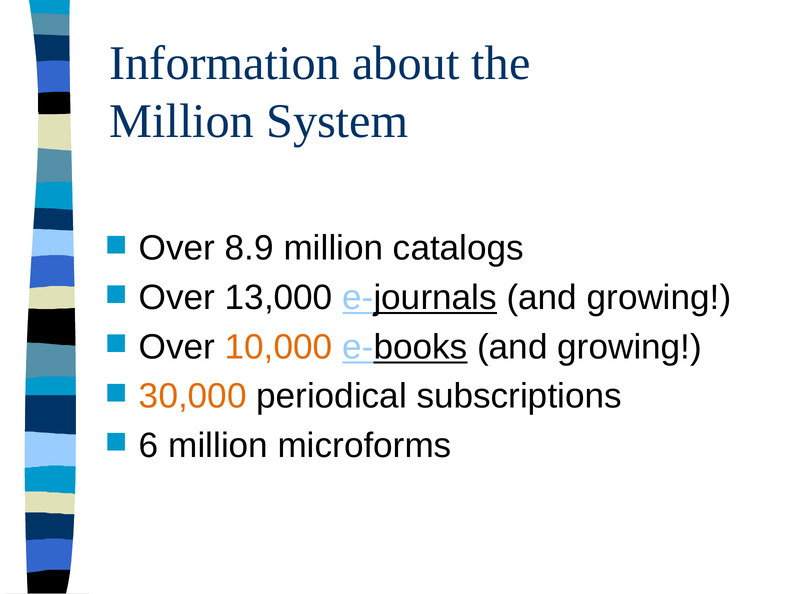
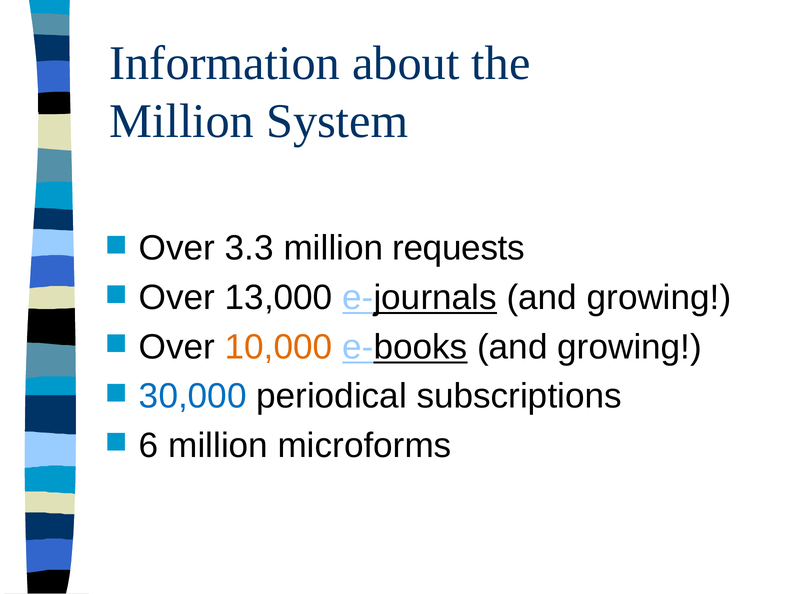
8.9: 8.9 -> 3.3
catalogs: catalogs -> requests
30,000 colour: orange -> blue
